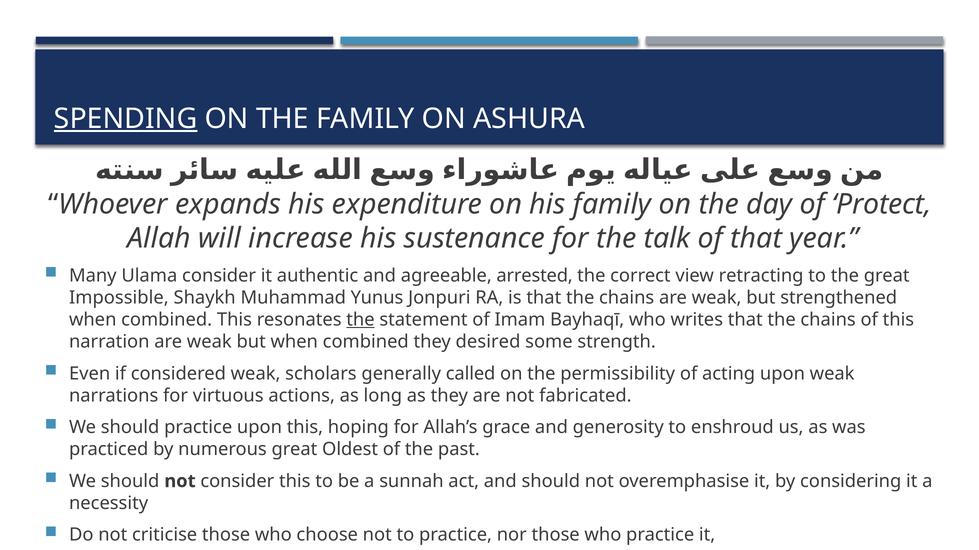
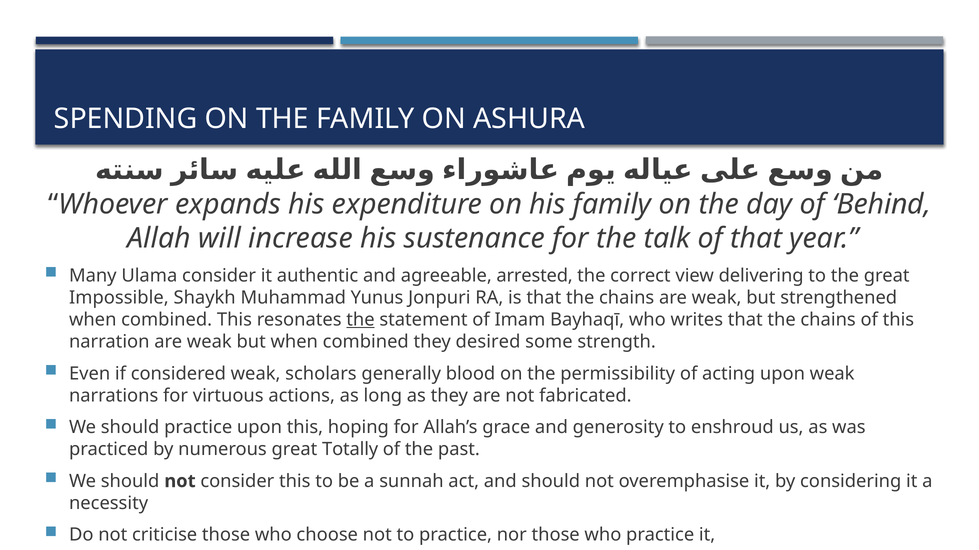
SPENDING underline: present -> none
Protect: Protect -> Behind
retracting: retracting -> delivering
called: called -> blood
Oldest: Oldest -> Totally
